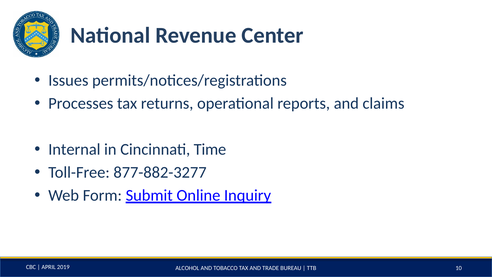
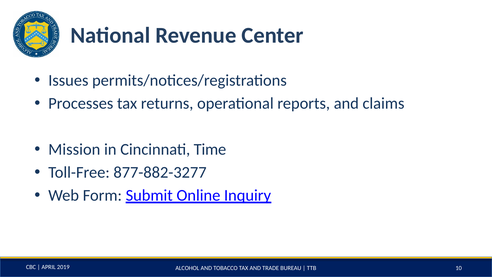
Internal: Internal -> Mission
